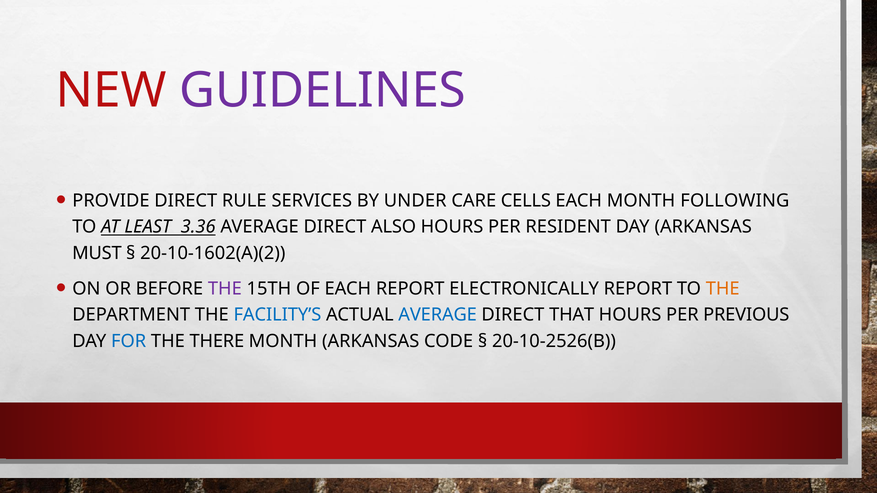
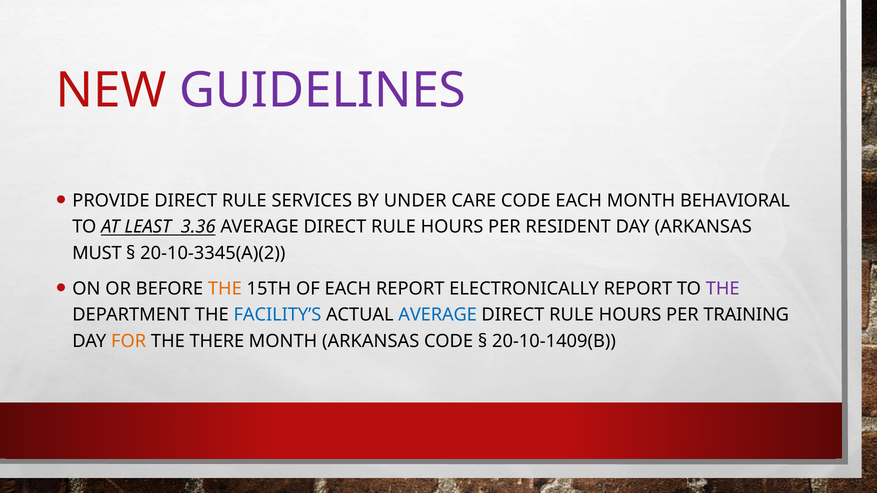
CARE CELLS: CELLS -> CODE
FOLLOWING: FOLLOWING -> BEHAVIORAL
3.36 AVERAGE DIRECT ALSO: ALSO -> RULE
20‐10‐1602(A)(2: 20‐10‐1602(A)(2 -> 20‐10‐3345(A)(2
THE at (225, 289) colour: purple -> orange
THE at (723, 289) colour: orange -> purple
THAT at (572, 315): THAT -> RULE
PREVIOUS: PREVIOUS -> TRAINING
FOR colour: blue -> orange
20‐10‐2526(B: 20‐10‐2526(B -> 20‐10‐1409(B
